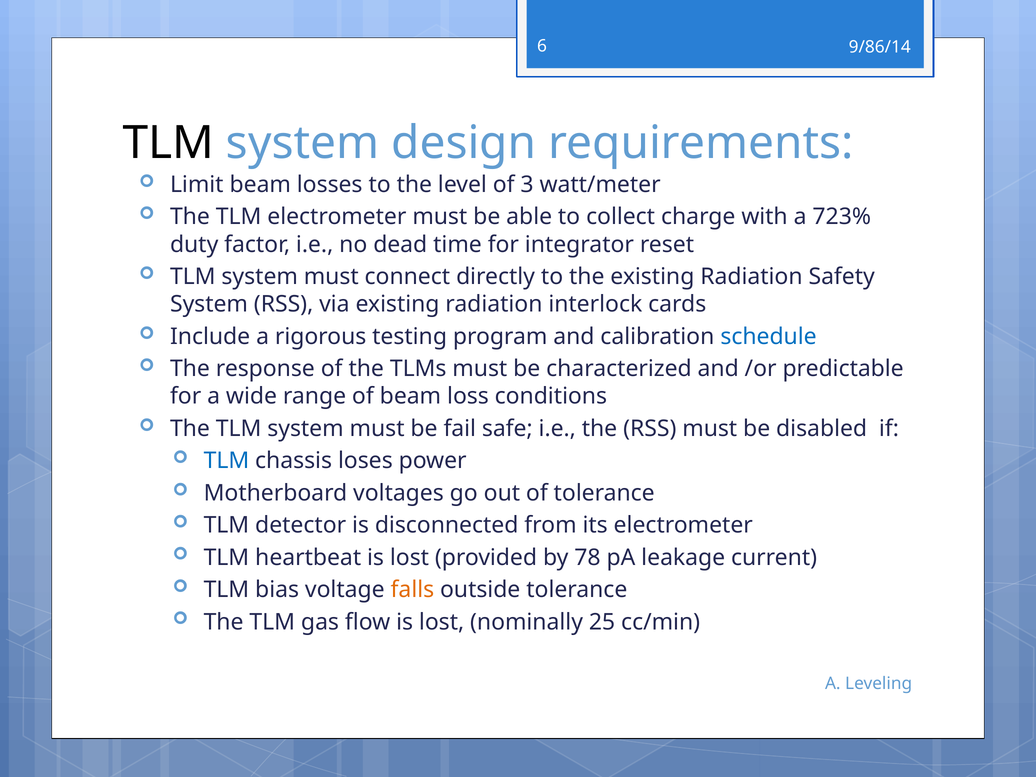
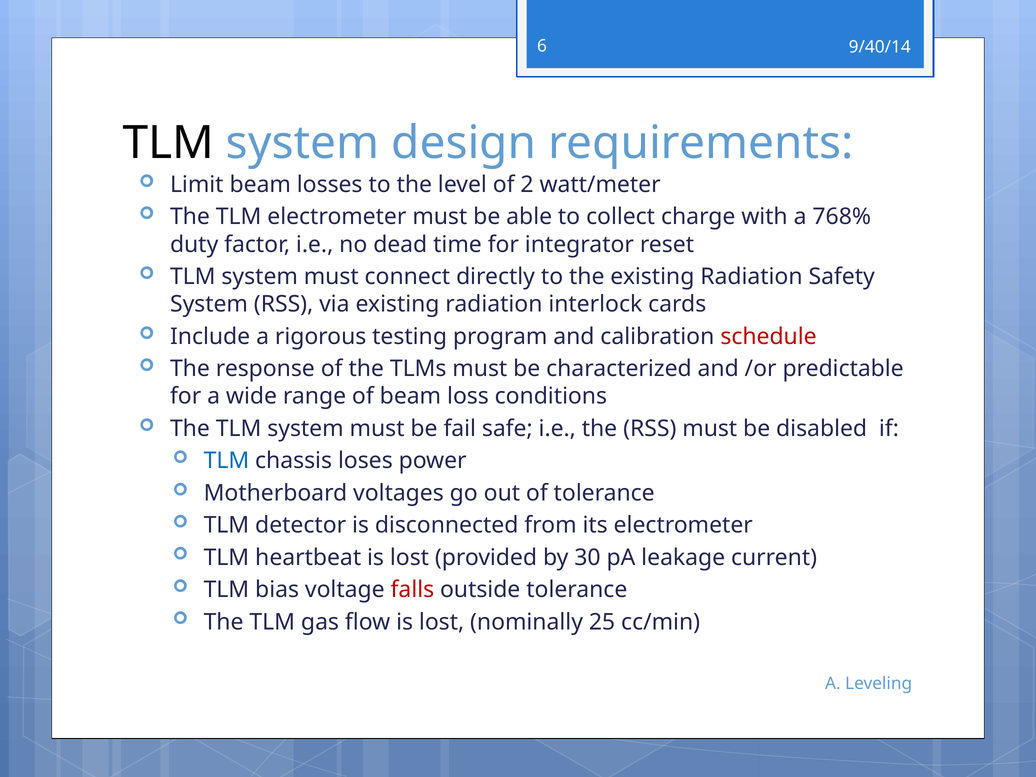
9/86/14: 9/86/14 -> 9/40/14
3: 3 -> 2
723%: 723% -> 768%
schedule colour: blue -> red
78: 78 -> 30
falls colour: orange -> red
